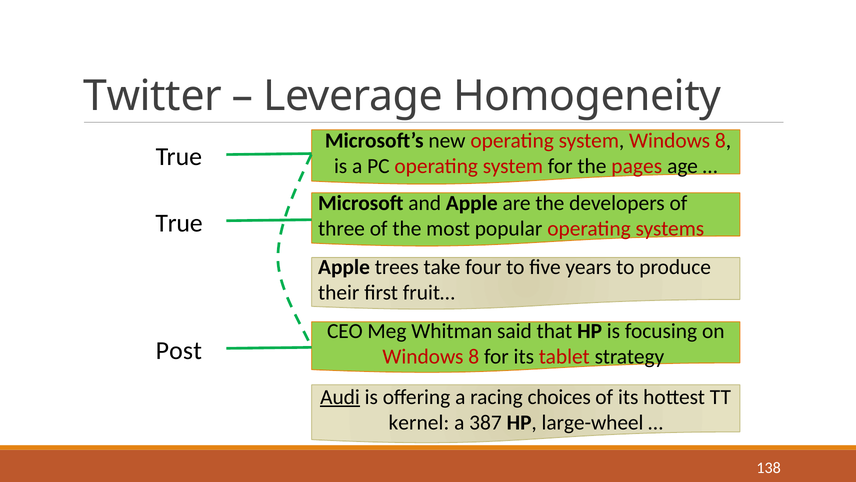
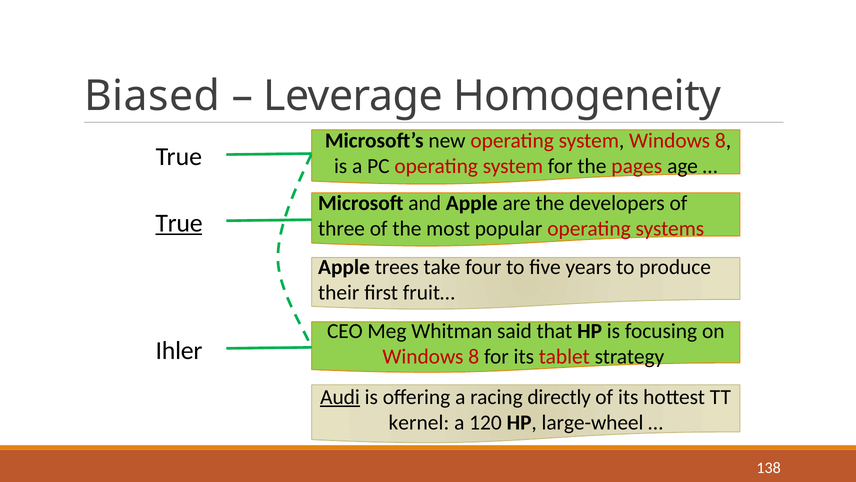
Twitter: Twitter -> Biased
True at (179, 223) underline: none -> present
Post: Post -> Ihler
choices: choices -> directly
387: 387 -> 120
